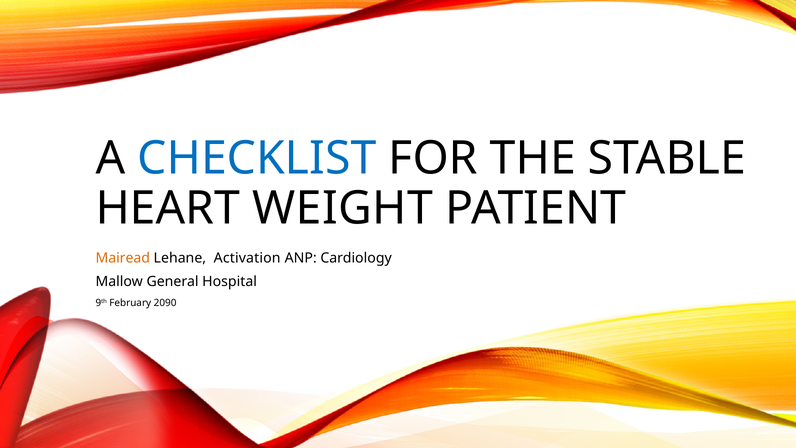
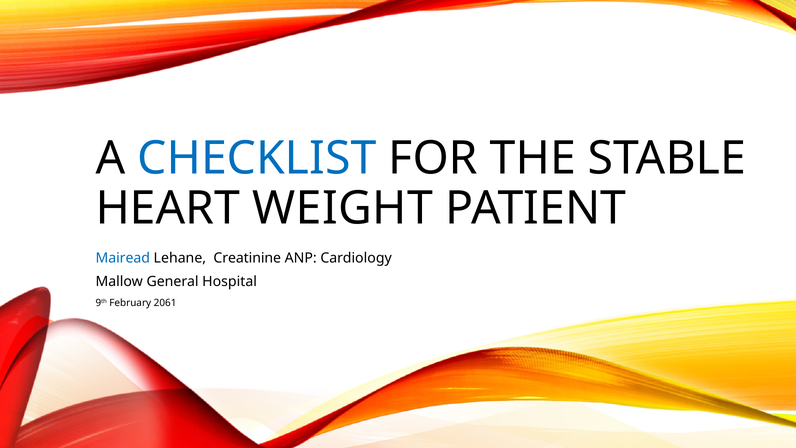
Mairead colour: orange -> blue
Activation: Activation -> Creatinine
2090: 2090 -> 2061
